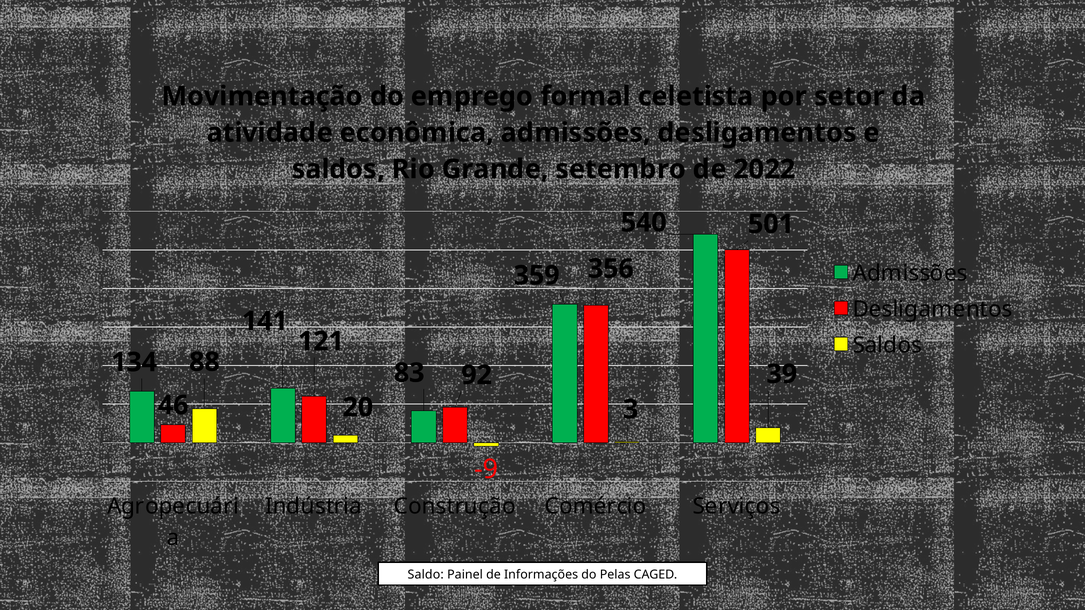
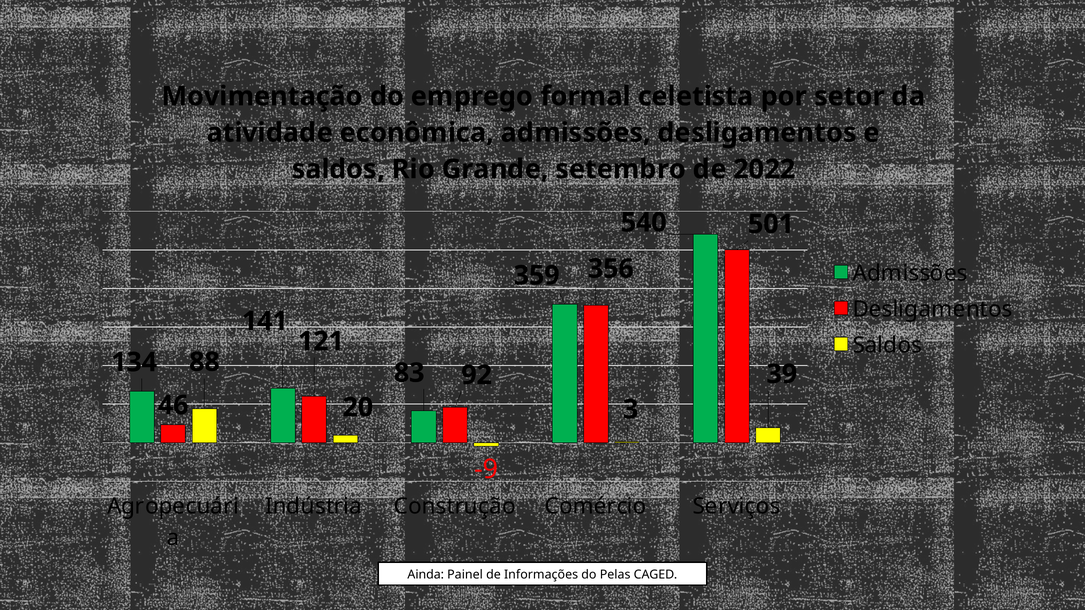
Saldo: Saldo -> Ainda
